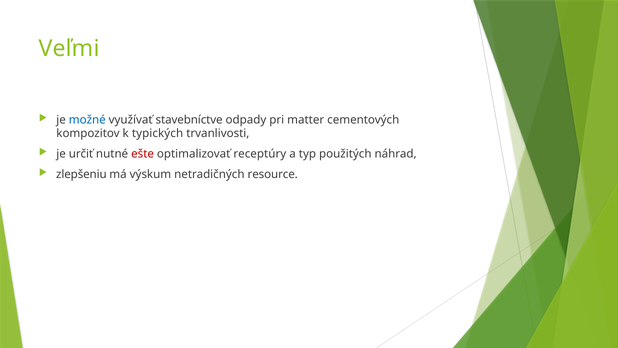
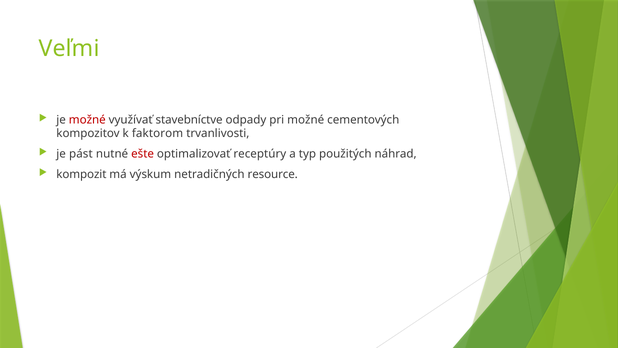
možné at (87, 120) colour: blue -> red
pri matter: matter -> možné
typických: typických -> faktorom
určiť: určiť -> pást
zlepšeniu: zlepšeniu -> kompozit
